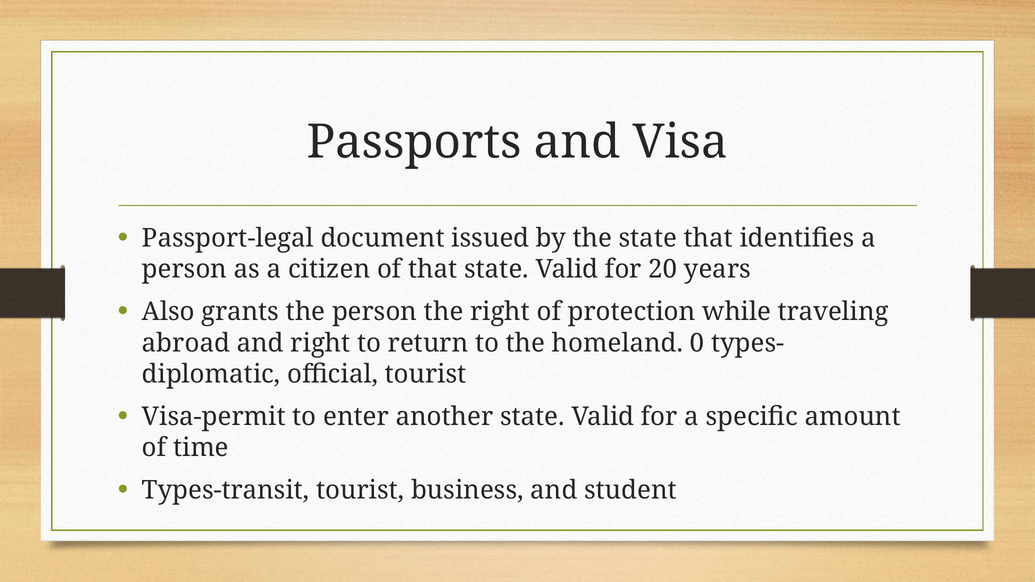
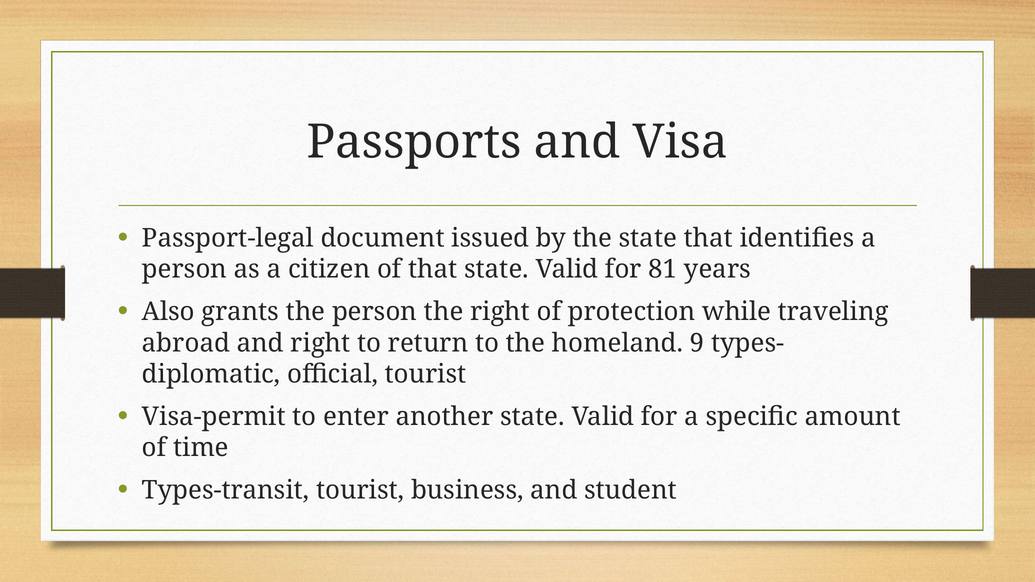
20: 20 -> 81
0: 0 -> 9
